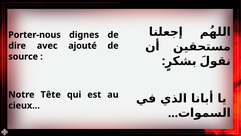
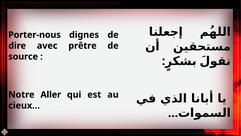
ajouté: ajouté -> prêtre
Tête: Tête -> Aller
